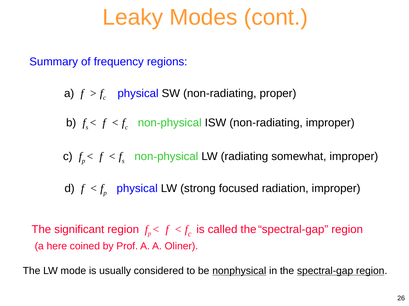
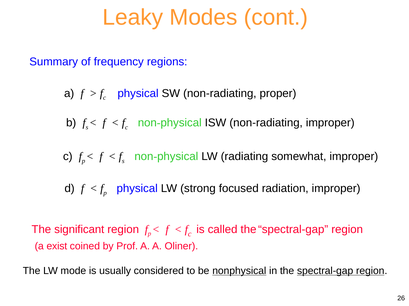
here: here -> exist
